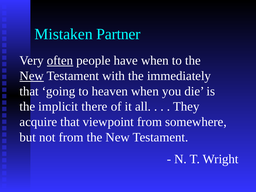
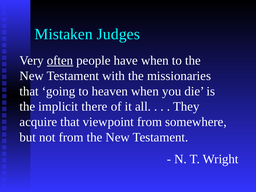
Partner: Partner -> Judges
New at (32, 76) underline: present -> none
immediately: immediately -> missionaries
